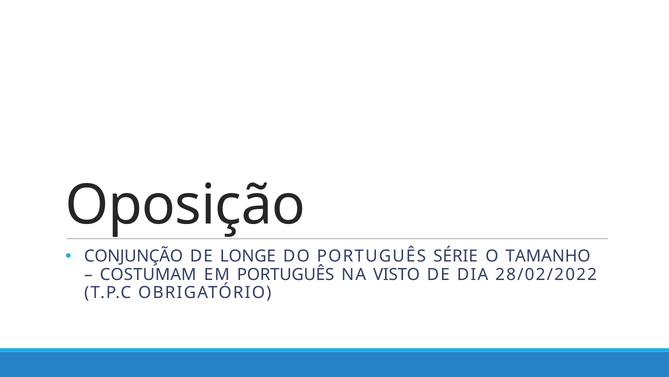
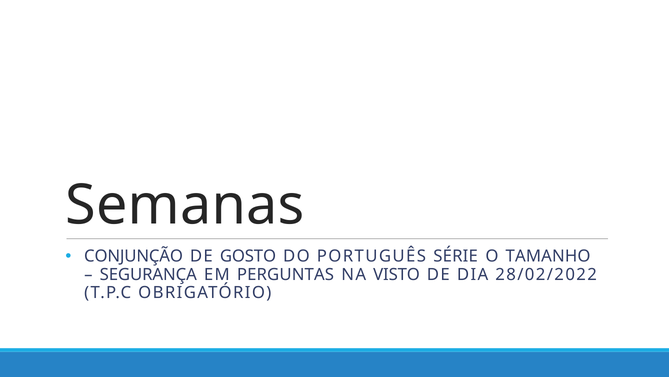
Oposição: Oposição -> Semanas
LONGE: LONGE -> GOSTO
COSTUMAM: COSTUMAM -> SEGURANÇA
EM PORTUGUÊS: PORTUGUÊS -> PERGUNTAS
